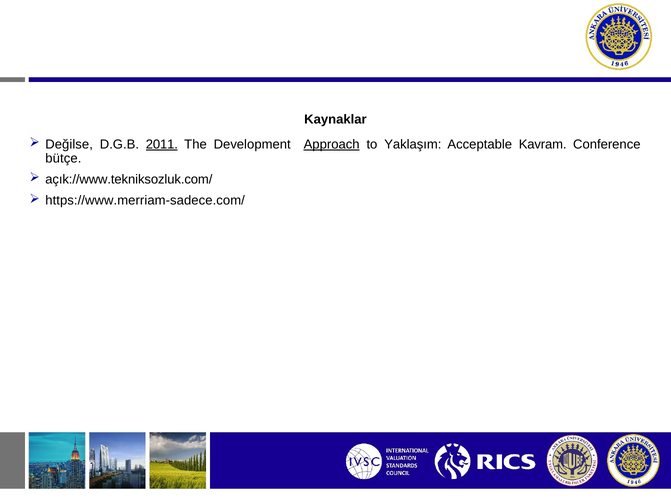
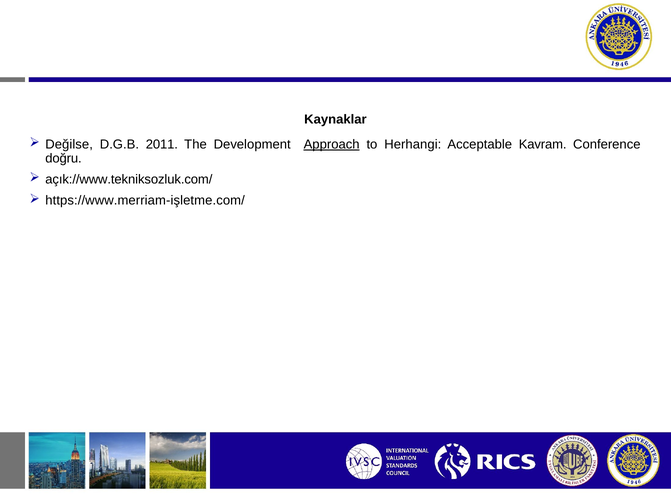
2011 underline: present -> none
Yaklaşım: Yaklaşım -> Herhangi
bütçe: bütçe -> doğru
https://www.merriam-sadece.com/: https://www.merriam-sadece.com/ -> https://www.merriam-işletme.com/
